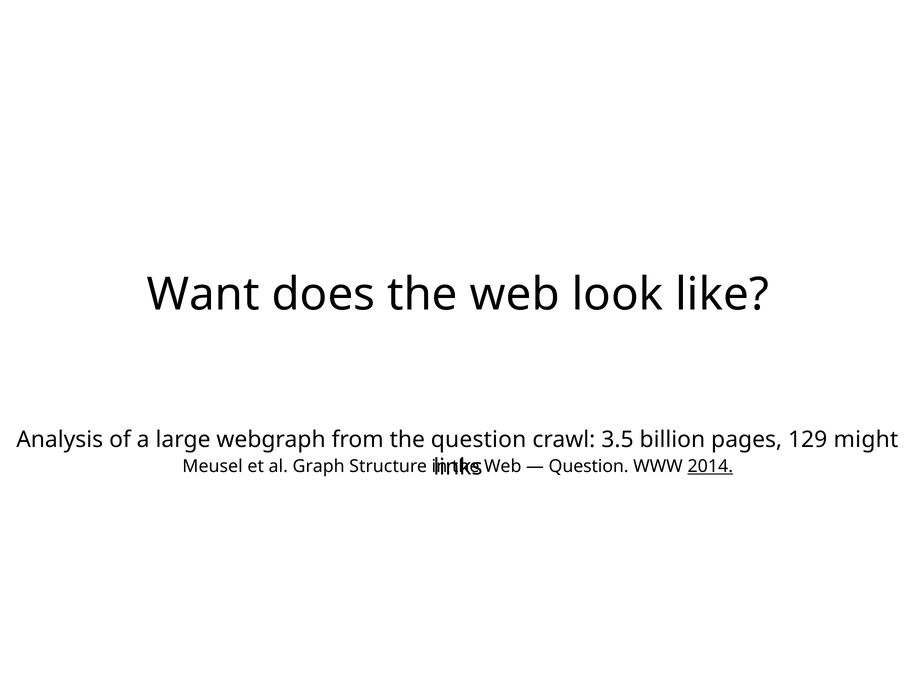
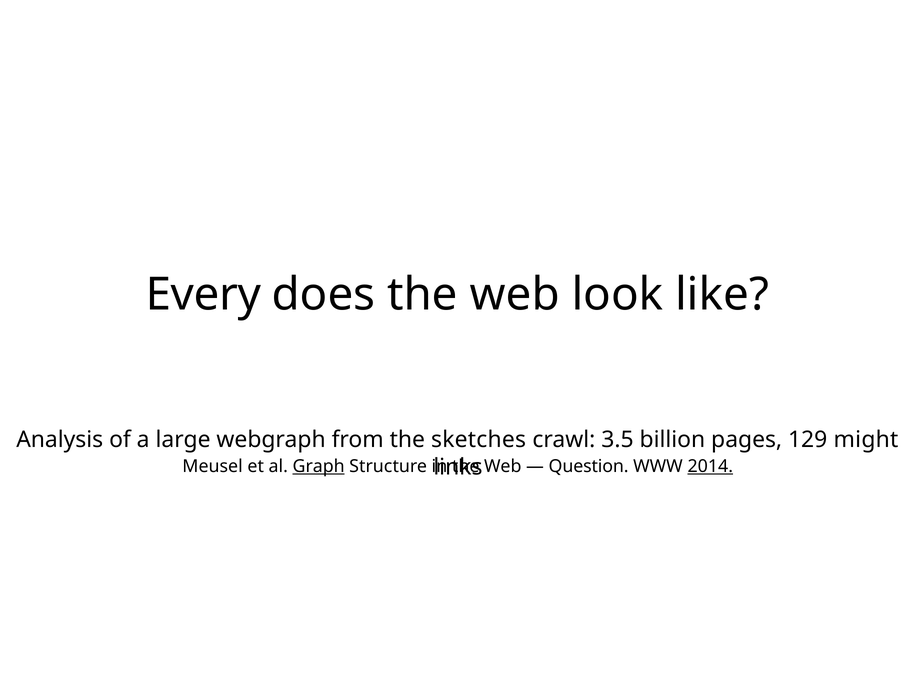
Want: Want -> Every
the question: question -> sketches
Graph underline: none -> present
